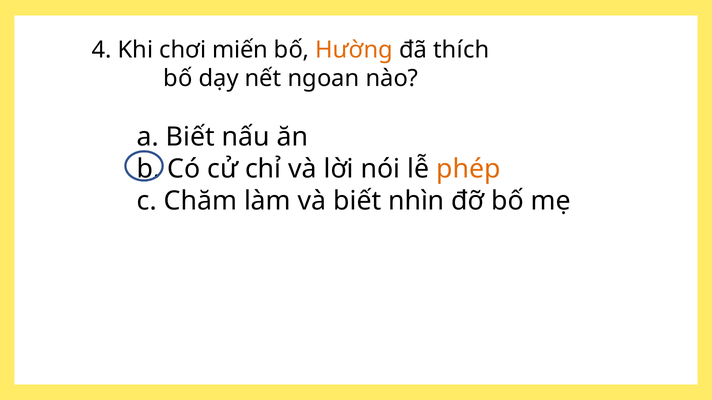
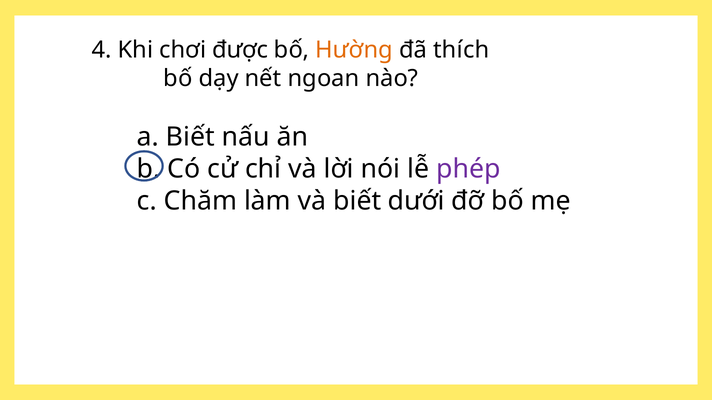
miến: miến -> được
phép colour: orange -> purple
nhìn: nhìn -> dưới
